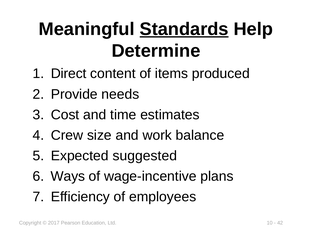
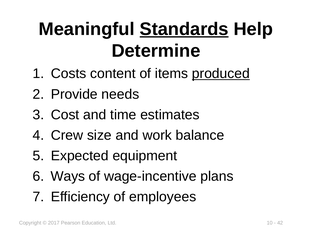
Direct: Direct -> Costs
produced underline: none -> present
suggested: suggested -> equipment
